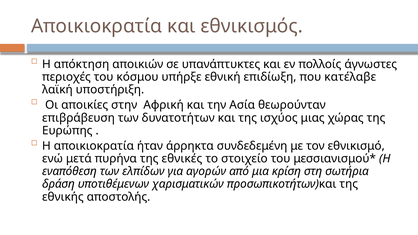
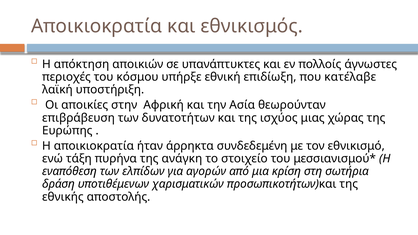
μετά: μετά -> τάξη
εθνικές: εθνικές -> ανάγκη
